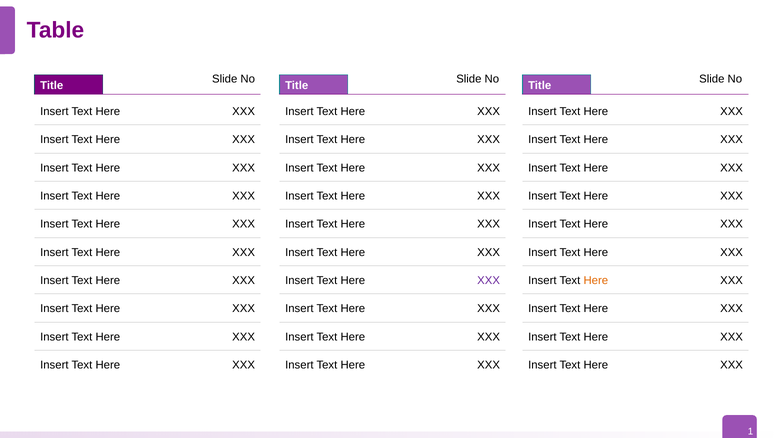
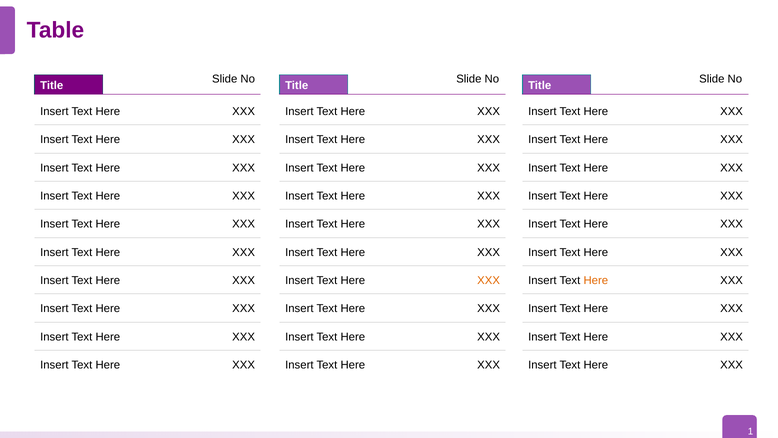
XXX at (489, 280) colour: purple -> orange
